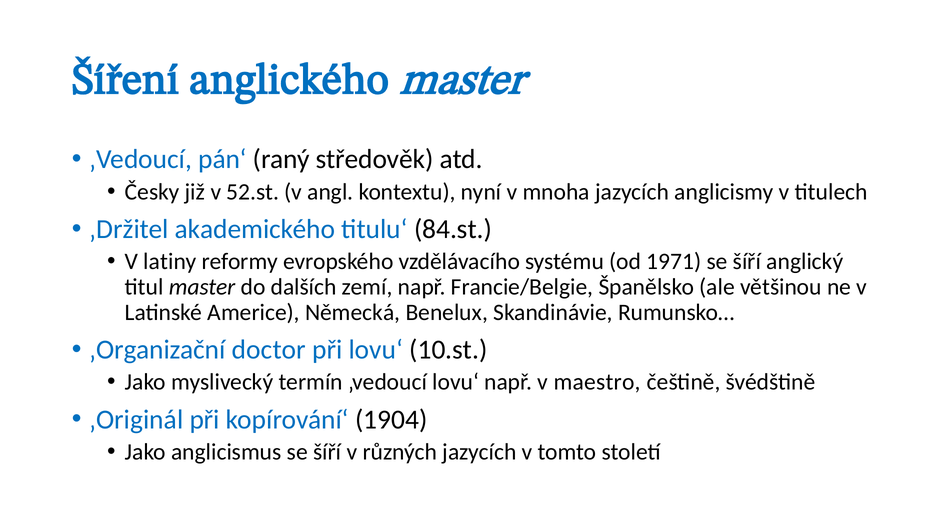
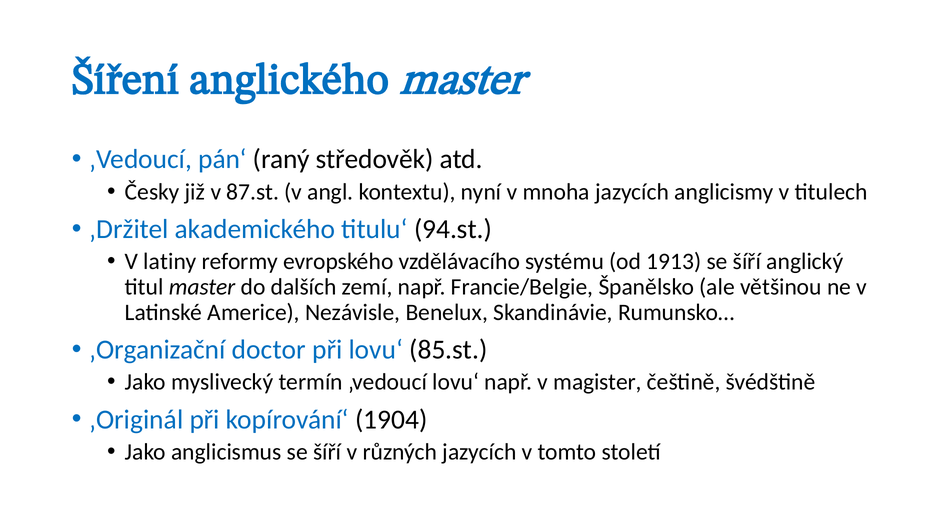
52.st: 52.st -> 87.st
84.st: 84.st -> 94.st
1971: 1971 -> 1913
Německá: Německá -> Nezávisle
10.st: 10.st -> 85.st
maestro: maestro -> magister
